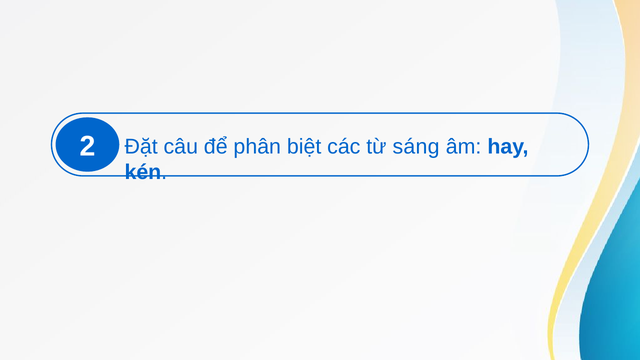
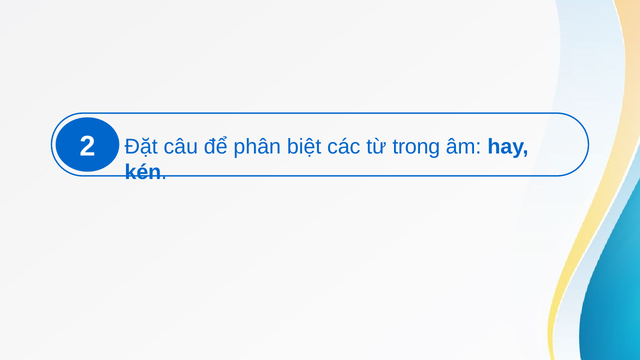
sáng: sáng -> trong
